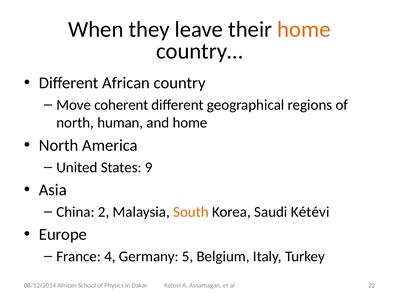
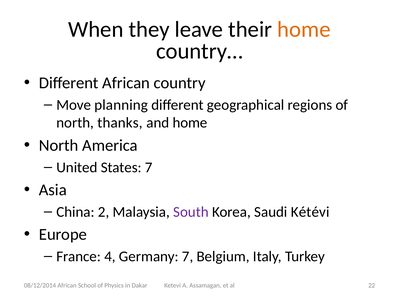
coherent: coherent -> planning
human: human -> thanks
States 9: 9 -> 7
South colour: orange -> purple
Germany 5: 5 -> 7
